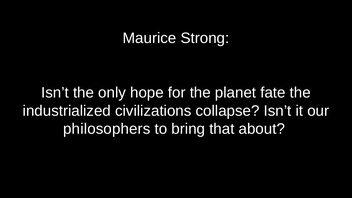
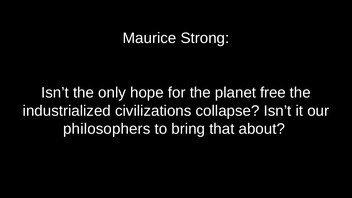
fate: fate -> free
